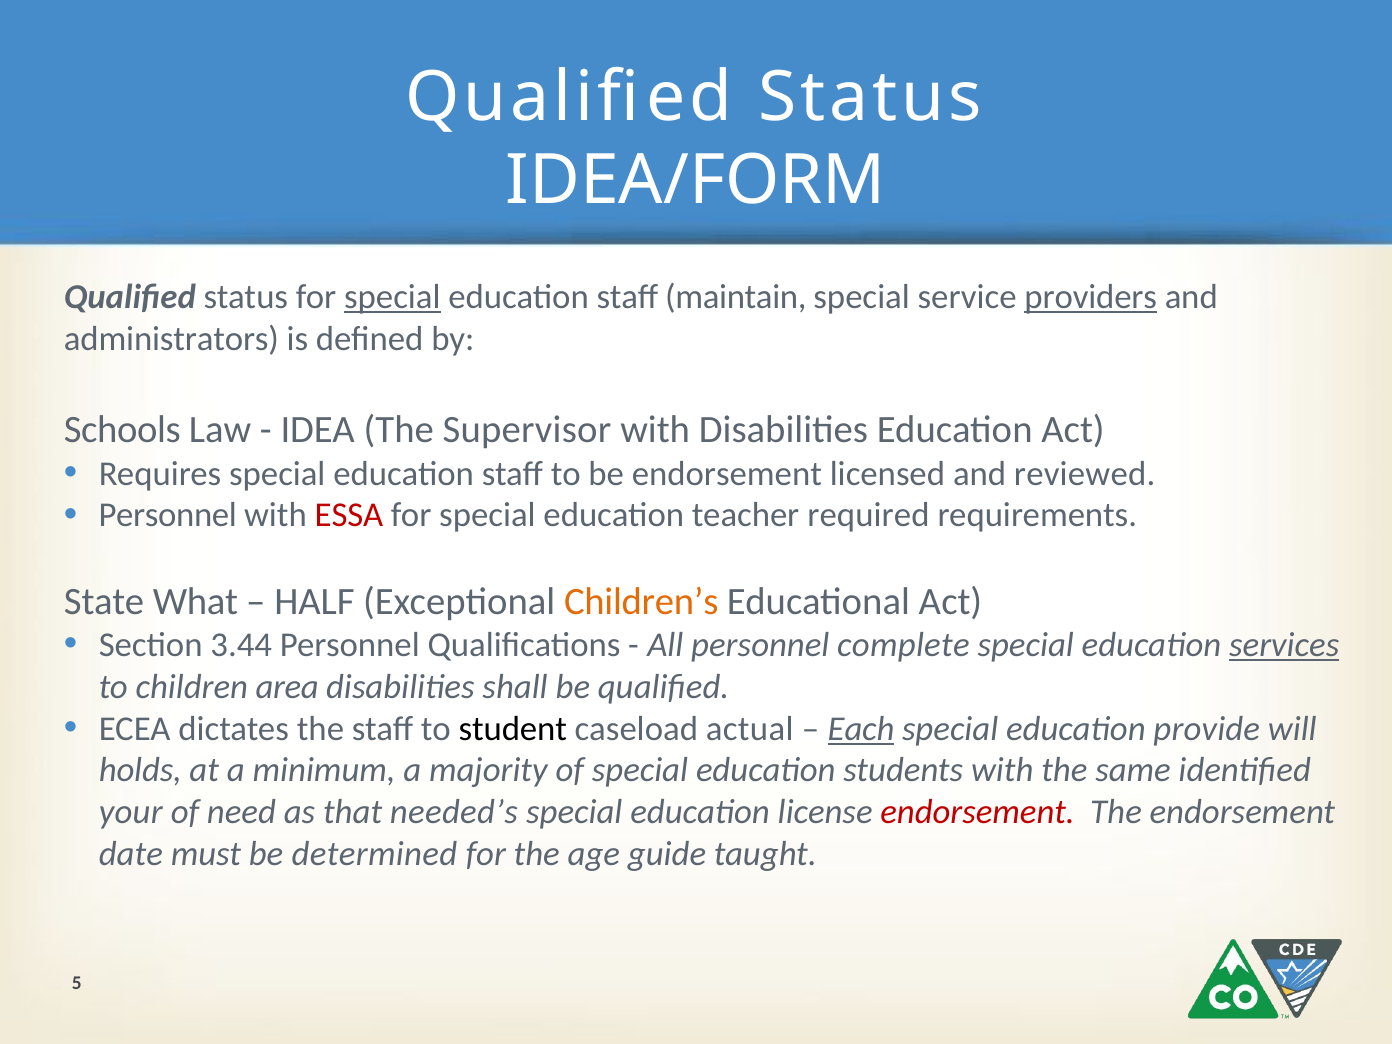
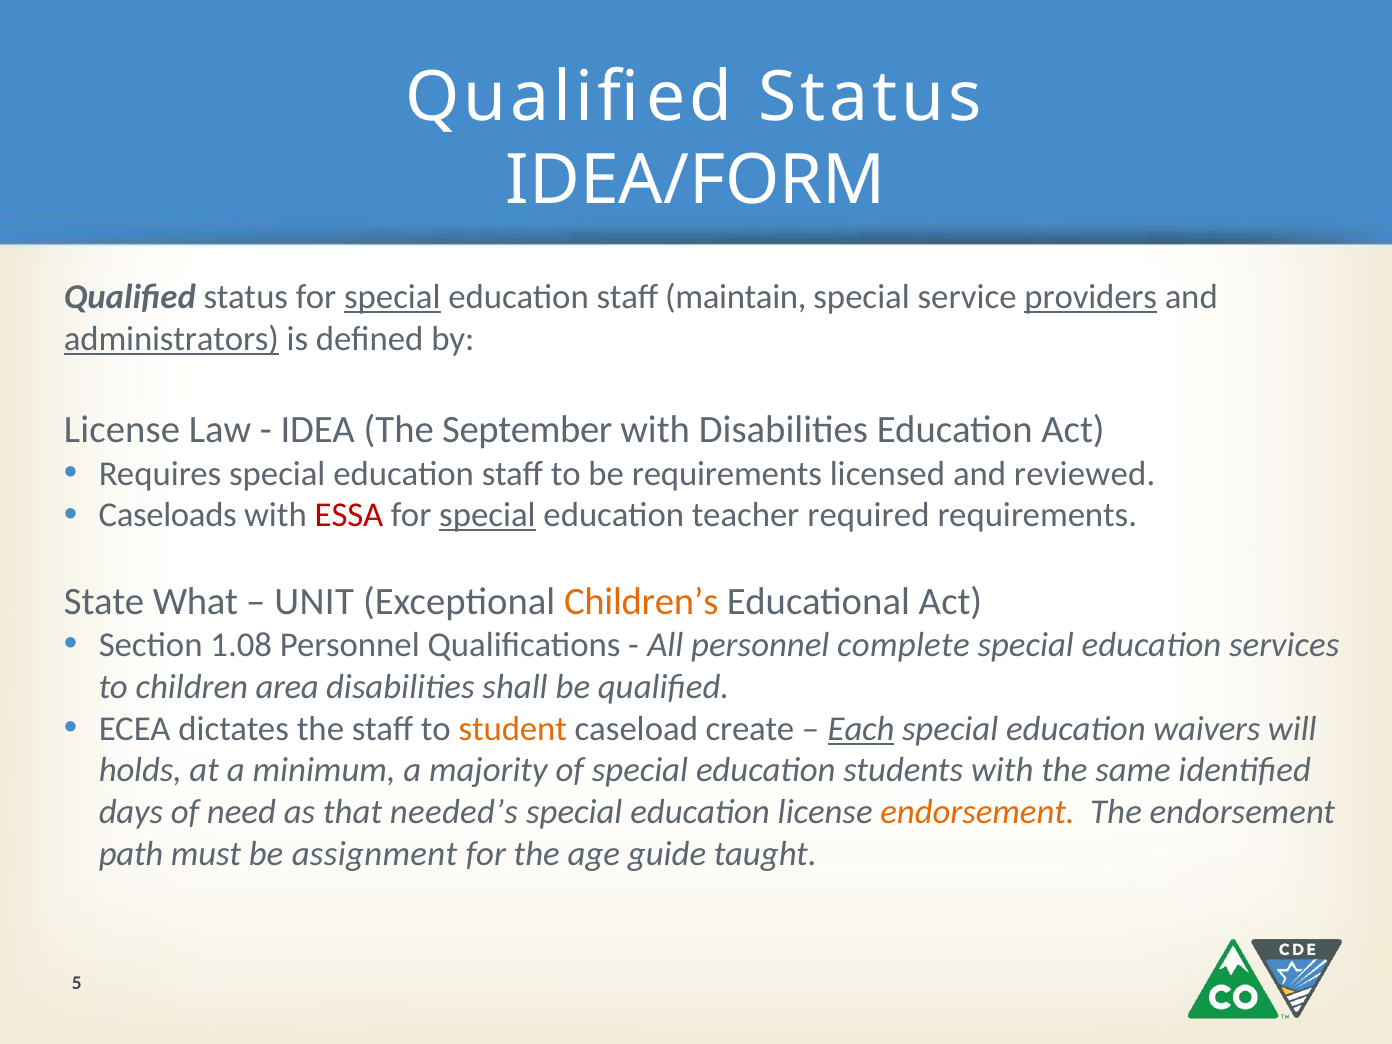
administrators underline: none -> present
Schools at (122, 430): Schools -> License
Supervisor: Supervisor -> September
be endorsement: endorsement -> requirements
Personnel at (168, 515): Personnel -> Caseloads
special at (487, 515) underline: none -> present
HALF: HALF -> UNIT
3.44: 3.44 -> 1.08
services underline: present -> none
student colour: black -> orange
actual: actual -> create
provide: provide -> waivers
your: your -> days
endorsement at (978, 812) colour: red -> orange
date: date -> path
determined: determined -> assignment
